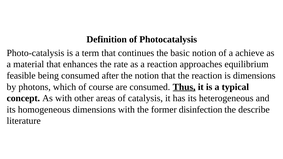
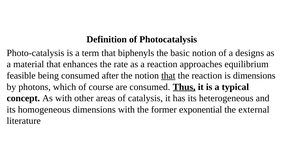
continues: continues -> biphenyls
achieve: achieve -> designs
that at (168, 76) underline: none -> present
disinfection: disinfection -> exponential
describe: describe -> external
